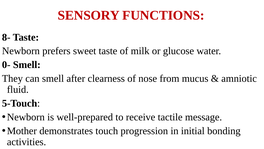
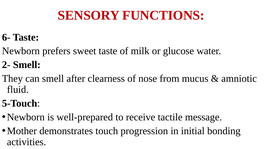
8-: 8- -> 6-
0-: 0- -> 2-
